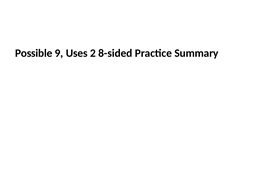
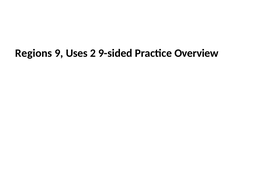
Possible: Possible -> Regions
8-sided: 8-sided -> 9-sided
Summary: Summary -> Overview
